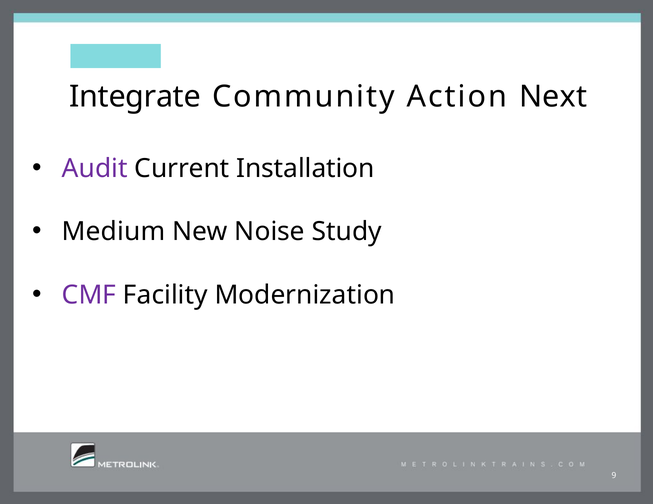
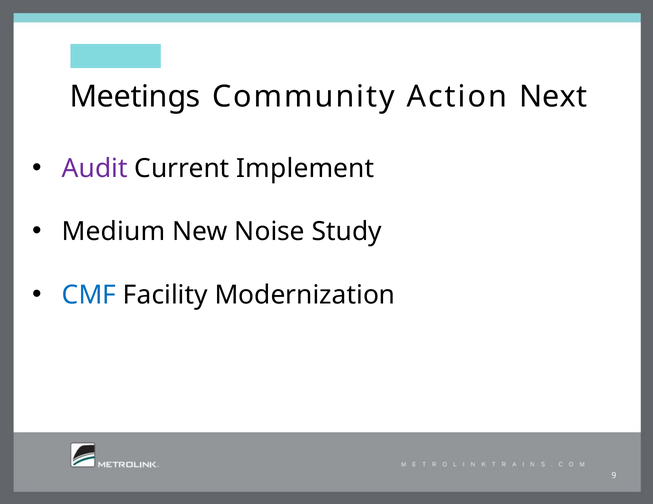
Integrate: Integrate -> Meetings
Installation: Installation -> Implement
CMF colour: purple -> blue
